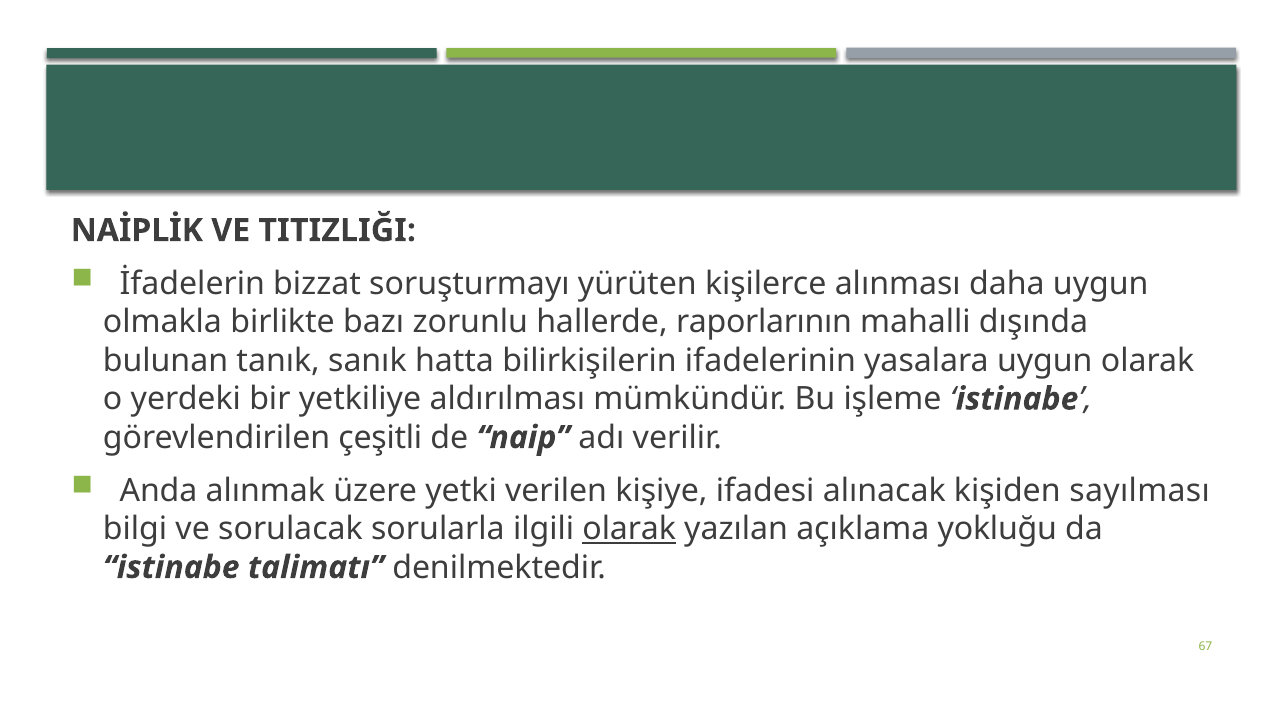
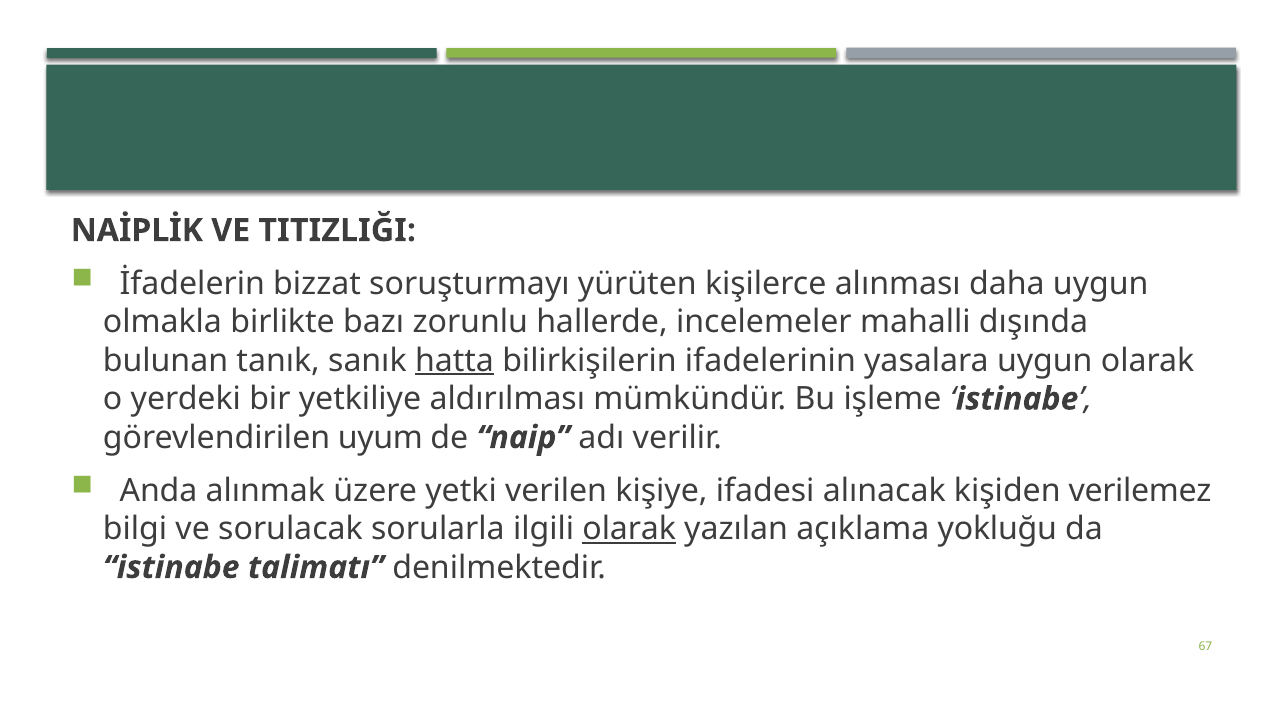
raporlarının: raporlarının -> incelemeler
hatta underline: none -> present
çeşitli: çeşitli -> uyum
sayılması: sayılması -> verilemez
